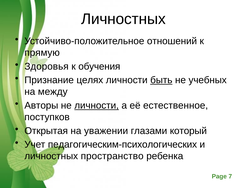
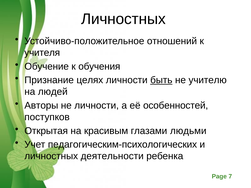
прямую: прямую -> учителя
Здоровья: Здоровья -> Обучение
учебных: учебных -> учителю
между: между -> людей
личности at (97, 106) underline: present -> none
естественное: естественное -> особенностей
уважении: уважении -> красивым
который: который -> людьми
пространство: пространство -> деятельности
